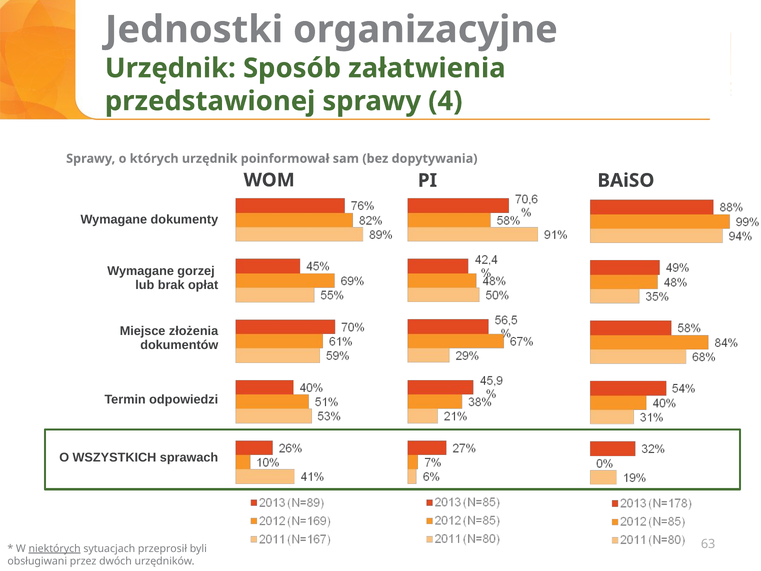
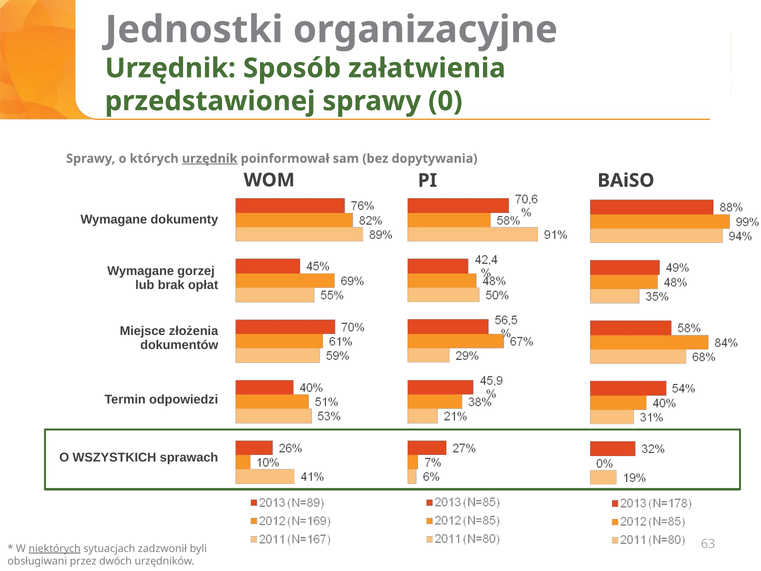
4: 4 -> 0
urzędnik at (210, 159) underline: none -> present
przeprosił: przeprosił -> zadzwonił
